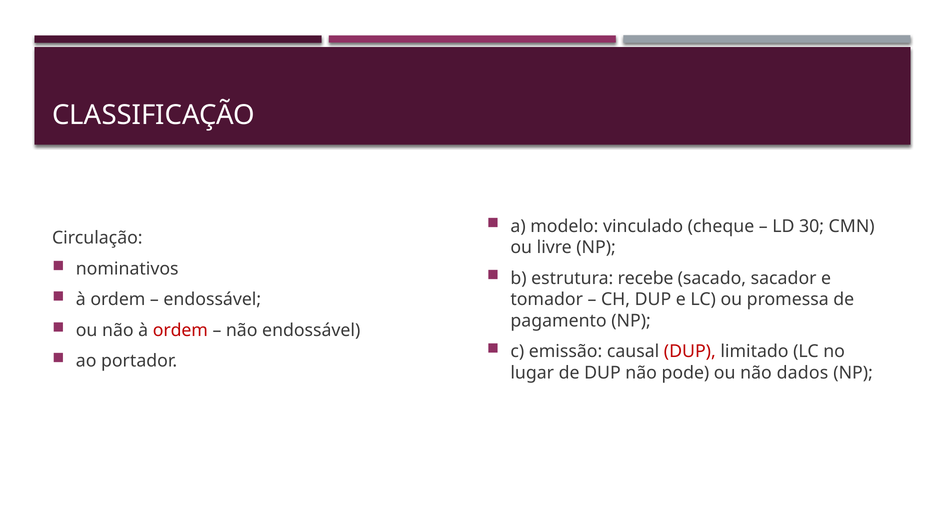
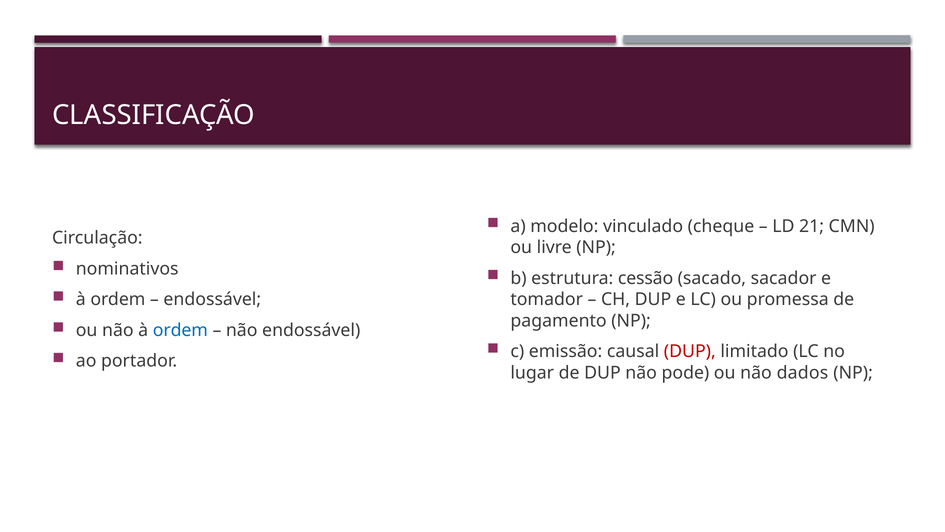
30: 30 -> 21
recebe: recebe -> cessão
ordem at (180, 330) colour: red -> blue
